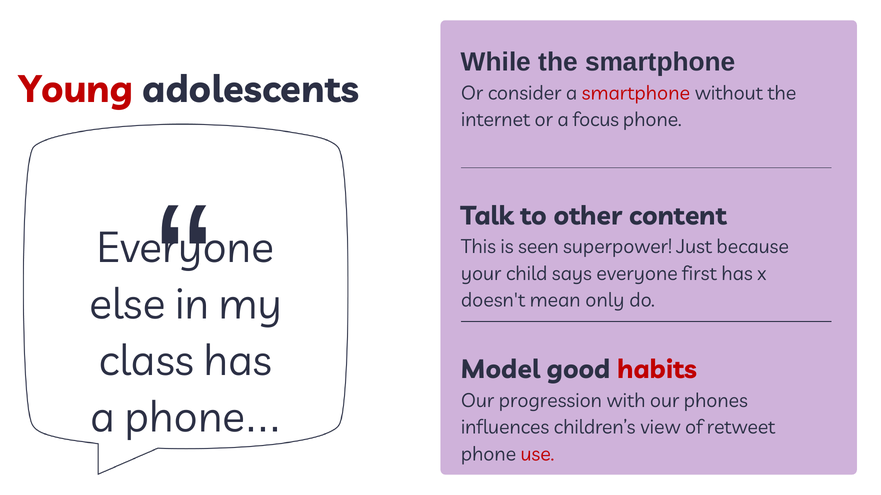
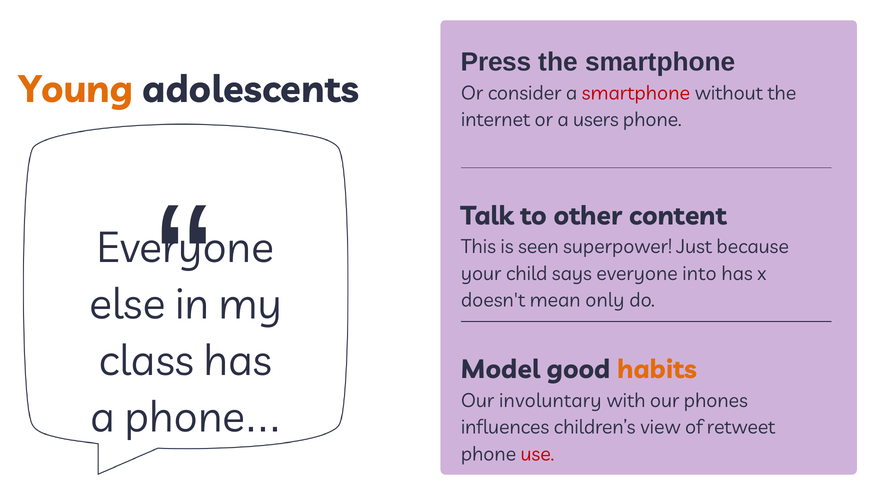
While: While -> Press
Young colour: red -> orange
focus: focus -> users
first: first -> into
habits colour: red -> orange
progression: progression -> involuntary
